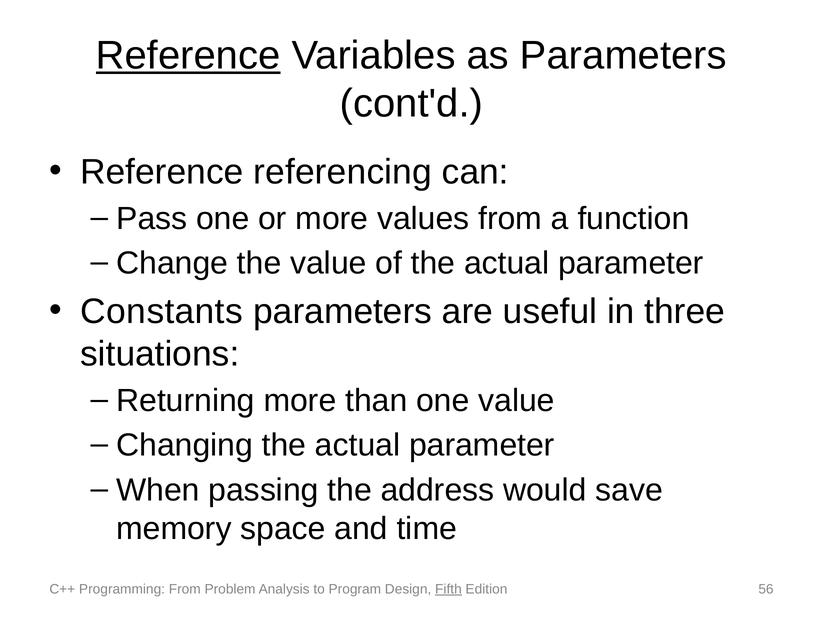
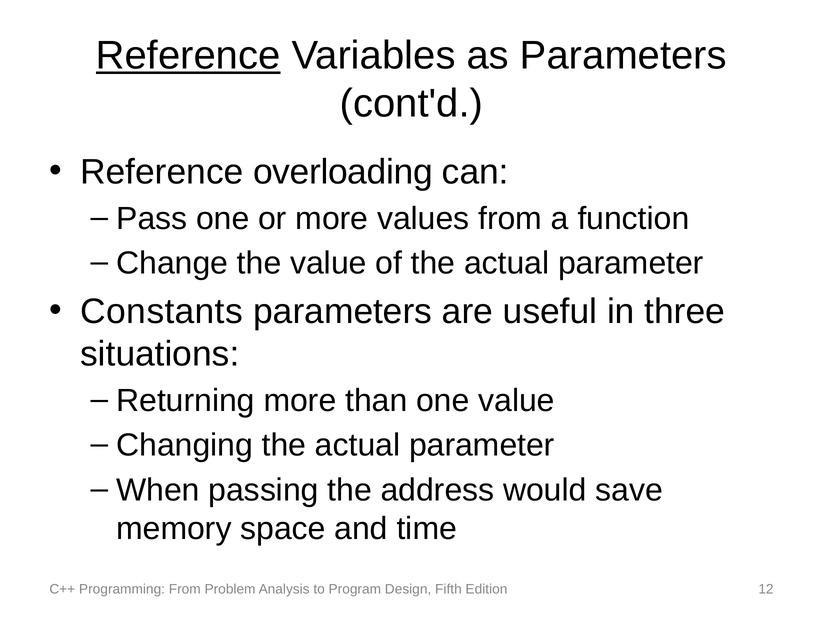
referencing: referencing -> overloading
Fifth underline: present -> none
56: 56 -> 12
